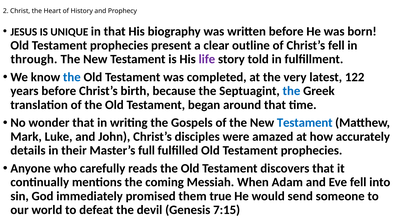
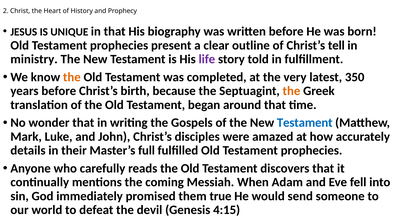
Christ’s fell: fell -> tell
through: through -> ministry
the at (72, 77) colour: blue -> orange
122: 122 -> 350
the at (291, 91) colour: blue -> orange
7:15: 7:15 -> 4:15
